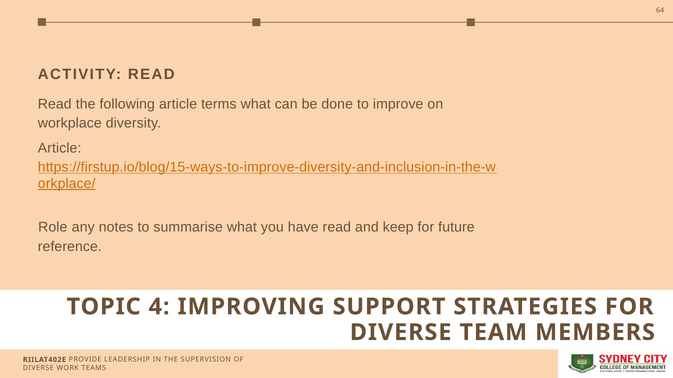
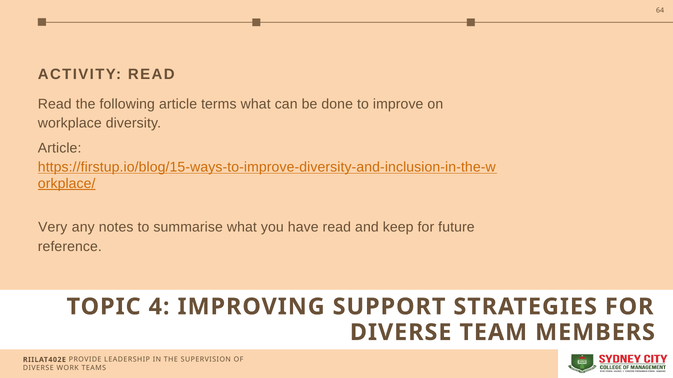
Role: Role -> Very
